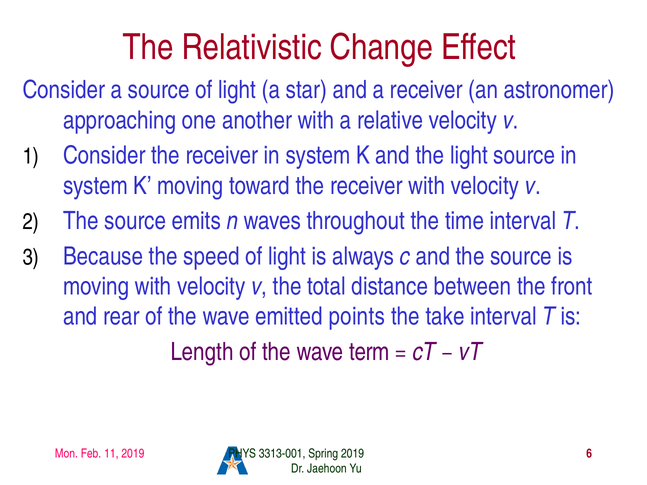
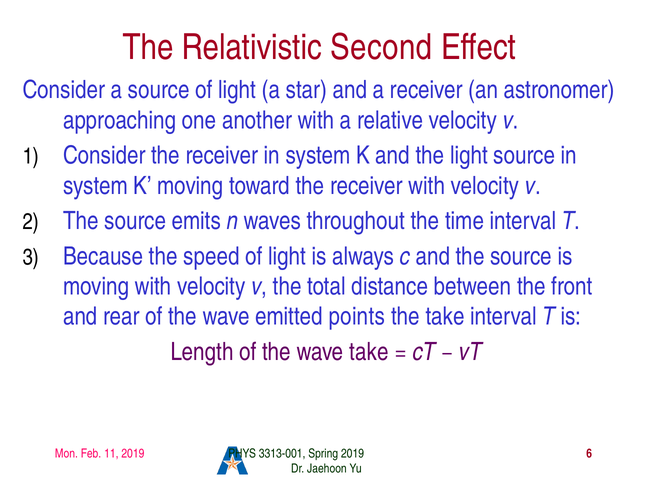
Change: Change -> Second
wave term: term -> take
